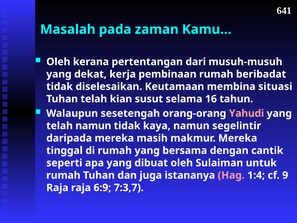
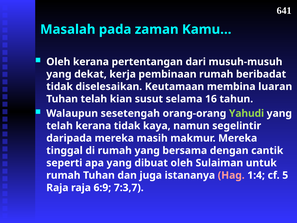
situasi: situasi -> luaran
Yahudi colour: pink -> light green
telah namun: namun -> kerana
9: 9 -> 5
